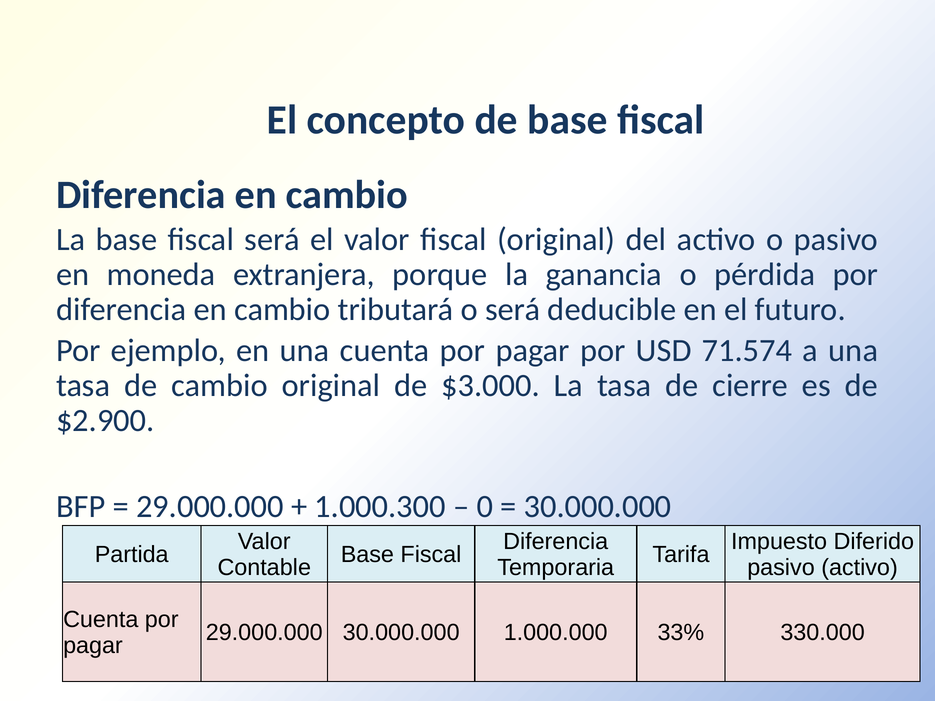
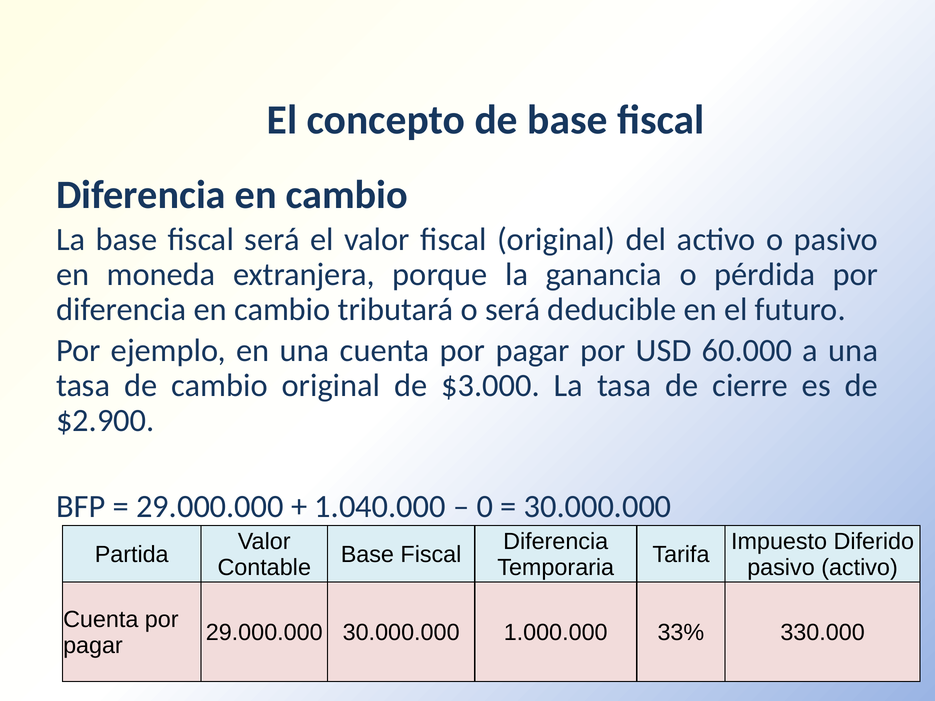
71.574: 71.574 -> 60.000
1.000.300: 1.000.300 -> 1.040.000
